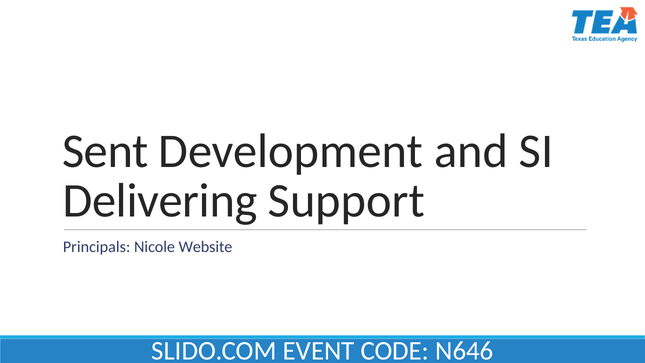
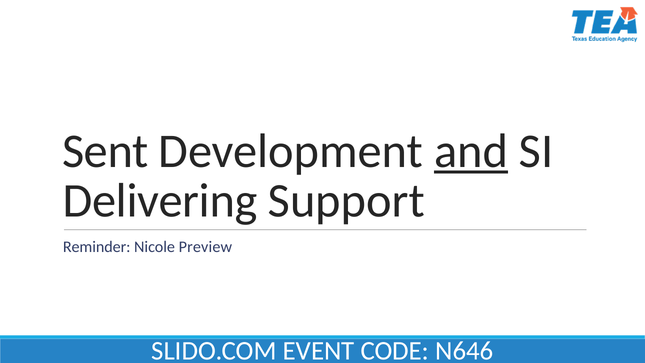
and underline: none -> present
Principals: Principals -> Reminder
Website: Website -> Preview
